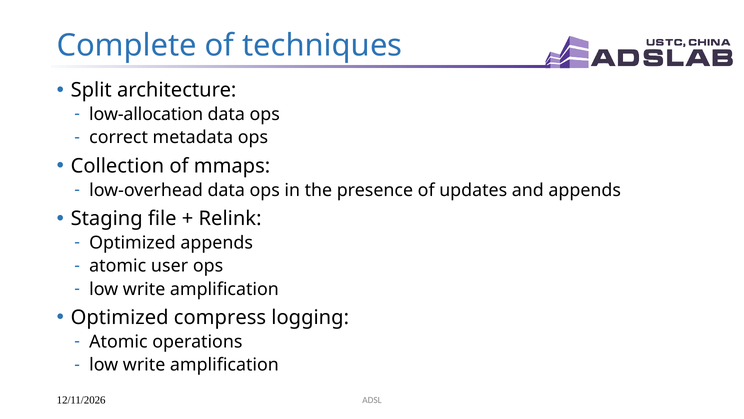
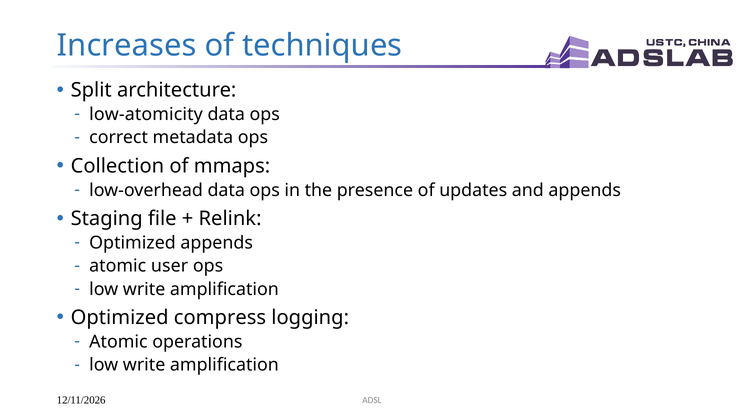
Complete: Complete -> Increases
low-allocation: low-allocation -> low-atomicity
